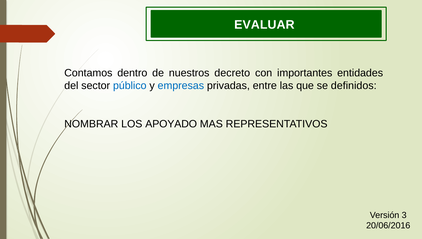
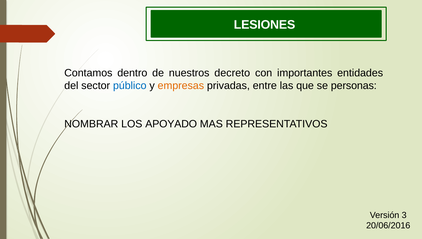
EVALUAR: EVALUAR -> LESIONES
empresas colour: blue -> orange
definidos: definidos -> personas
